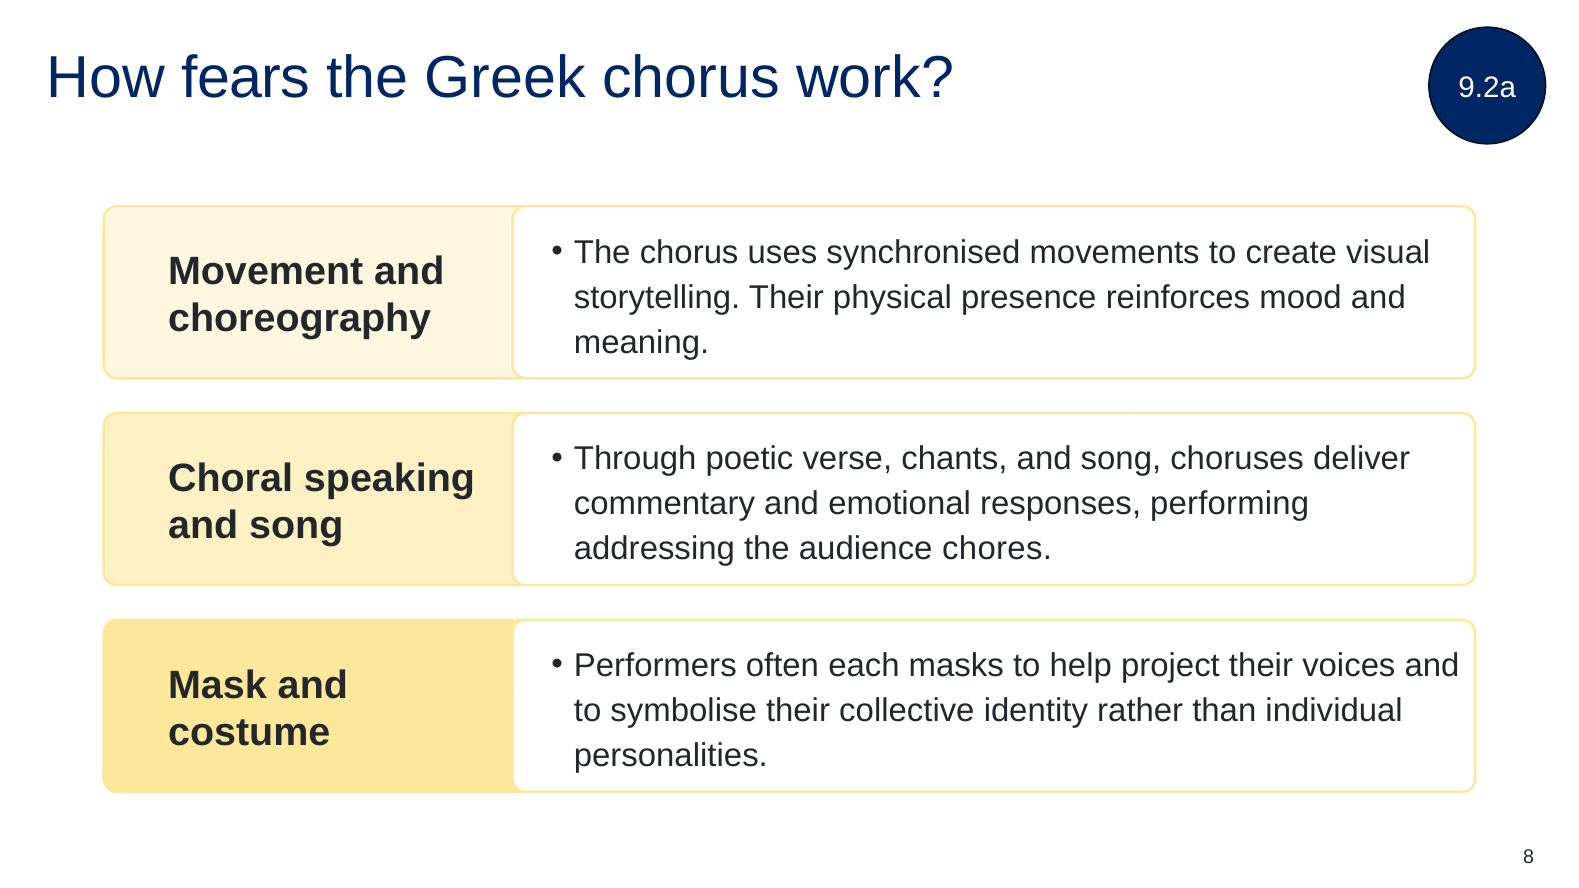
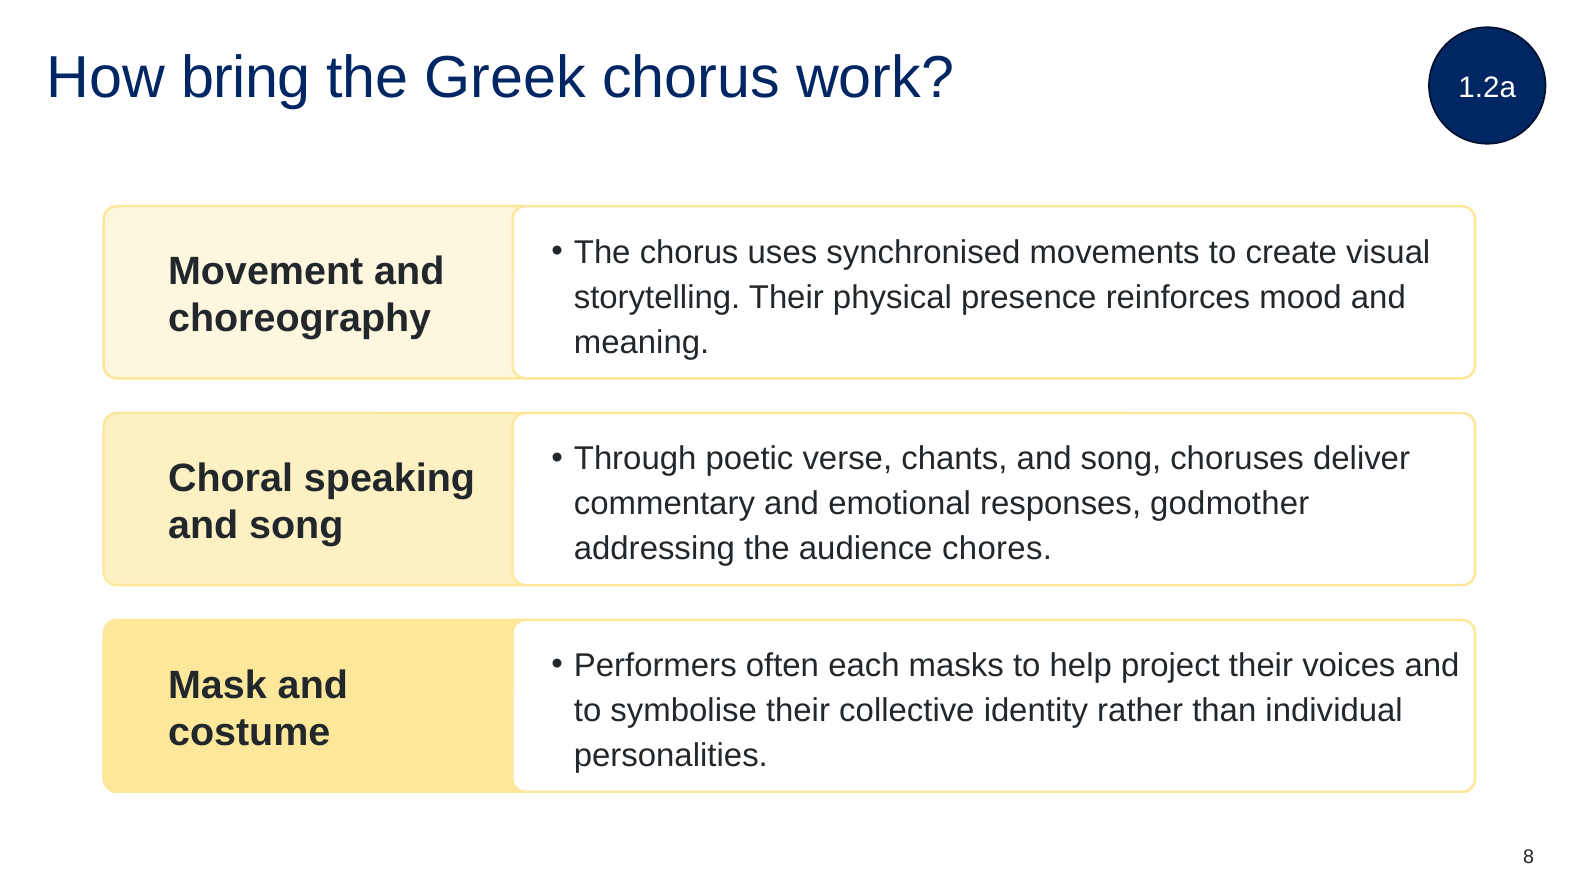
fears: fears -> bring
9.2a: 9.2a -> 1.2a
performing: performing -> godmother
